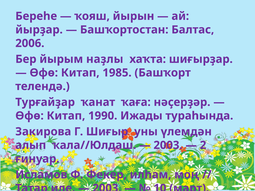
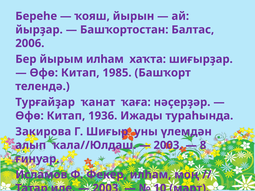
йырым наҙлы: наҙлы -> илһам
1990: 1990 -> 1936
2: 2 -> 8
